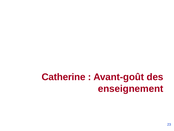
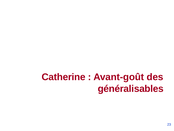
enseignement: enseignement -> généralisables
